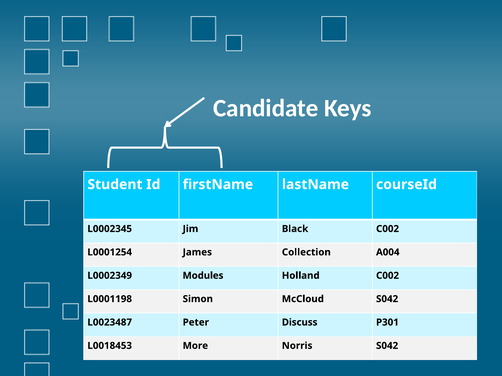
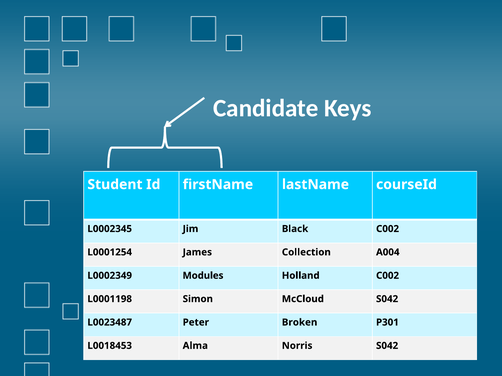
Discuss: Discuss -> Broken
More: More -> Alma
